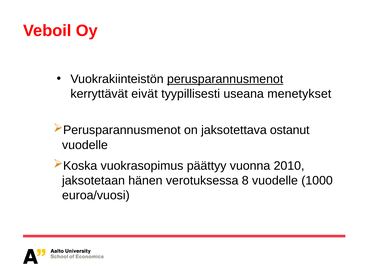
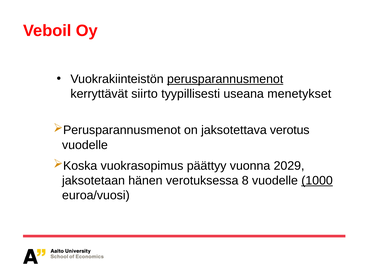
eivät: eivät -> siirto
ostanut: ostanut -> verotus
2010: 2010 -> 2029
1000 underline: none -> present
